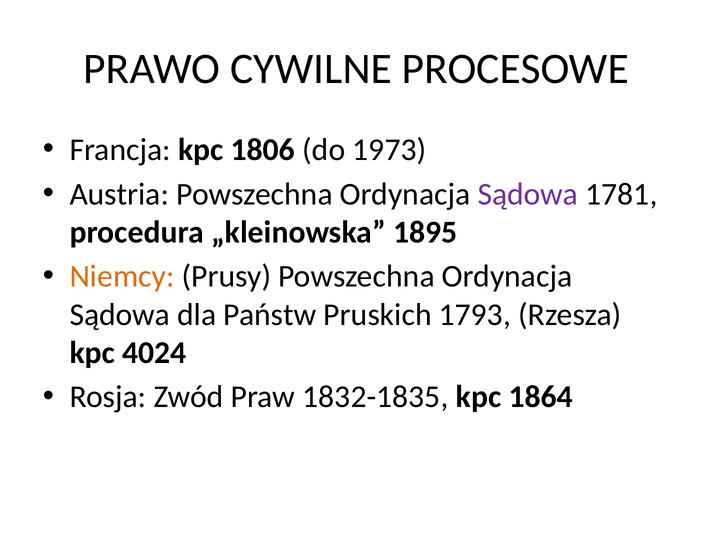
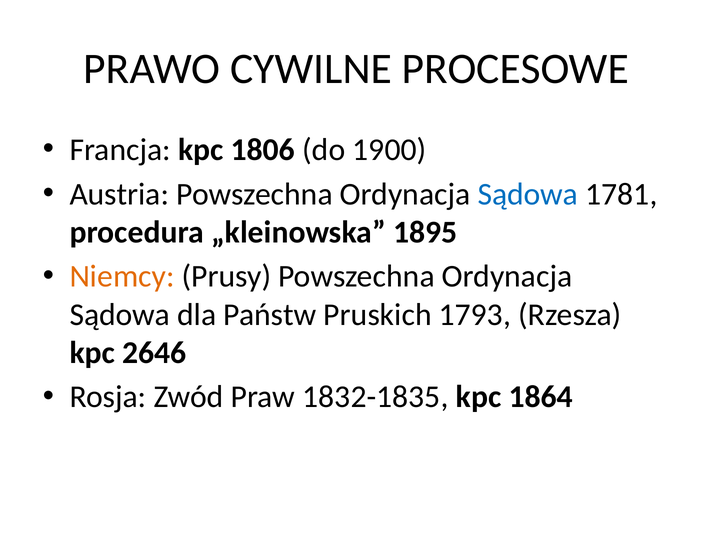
1973: 1973 -> 1900
Sądowa at (528, 194) colour: purple -> blue
4024: 4024 -> 2646
